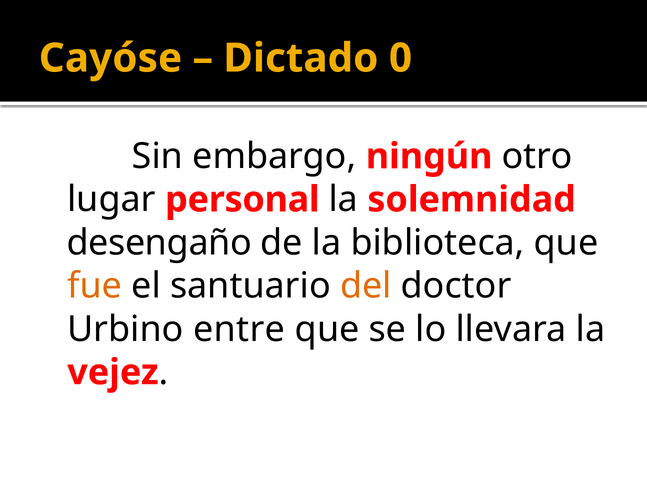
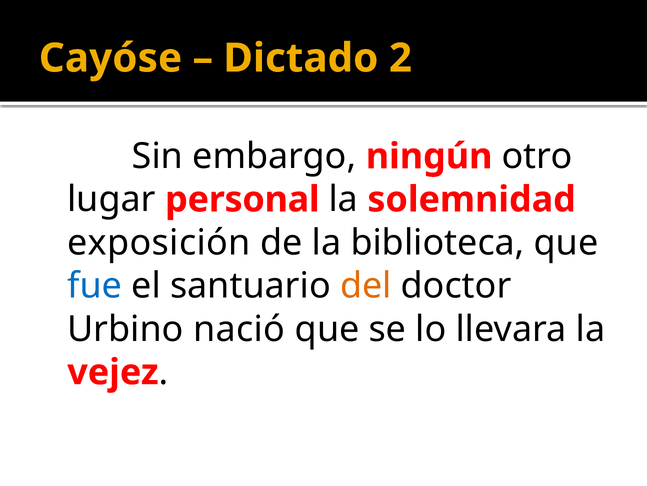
0: 0 -> 2
desengaño: desengaño -> exposición
fue colour: orange -> blue
entre: entre -> nació
